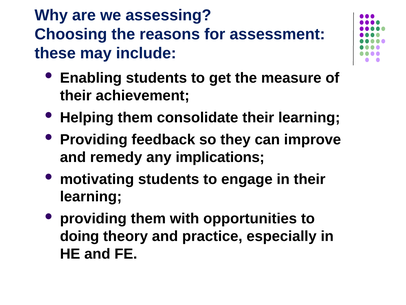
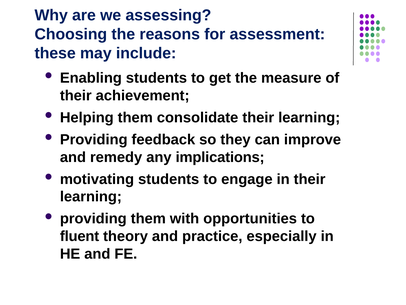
doing: doing -> fluent
